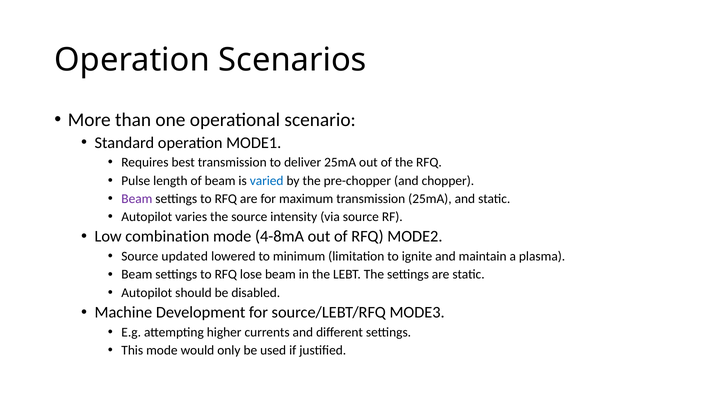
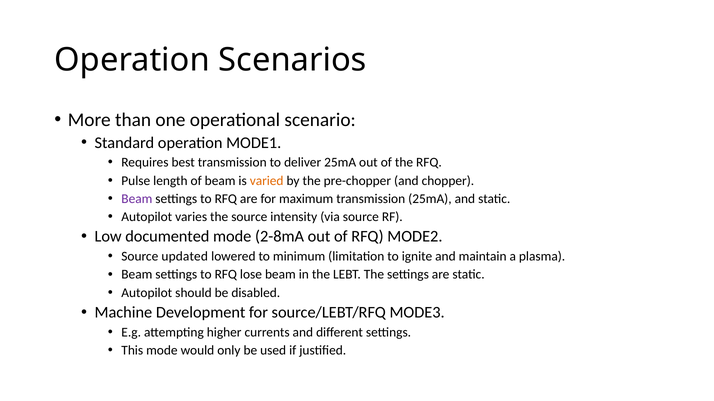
varied colour: blue -> orange
combination: combination -> documented
4-8mA: 4-8mA -> 2-8mA
